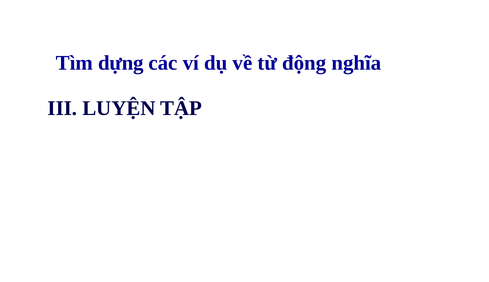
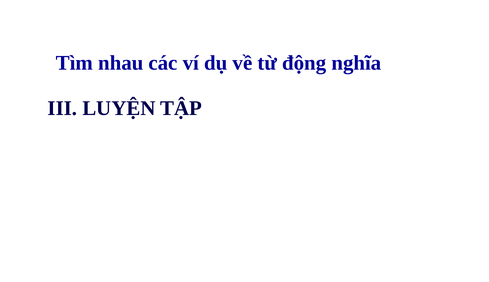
dựng: dựng -> nhau
